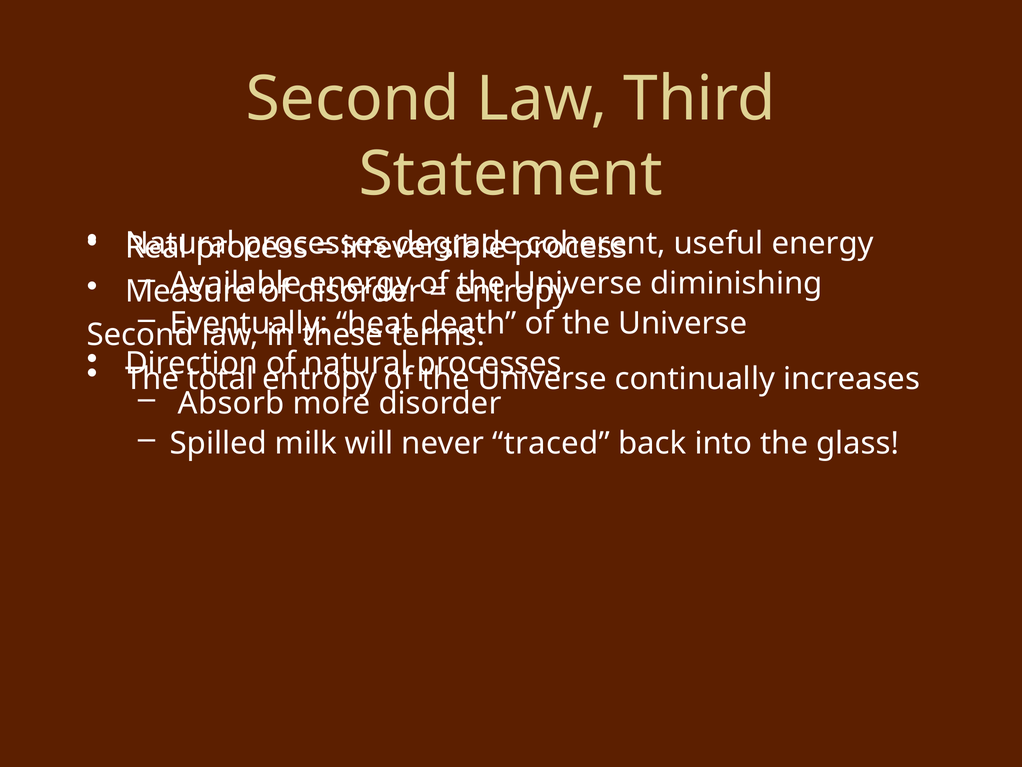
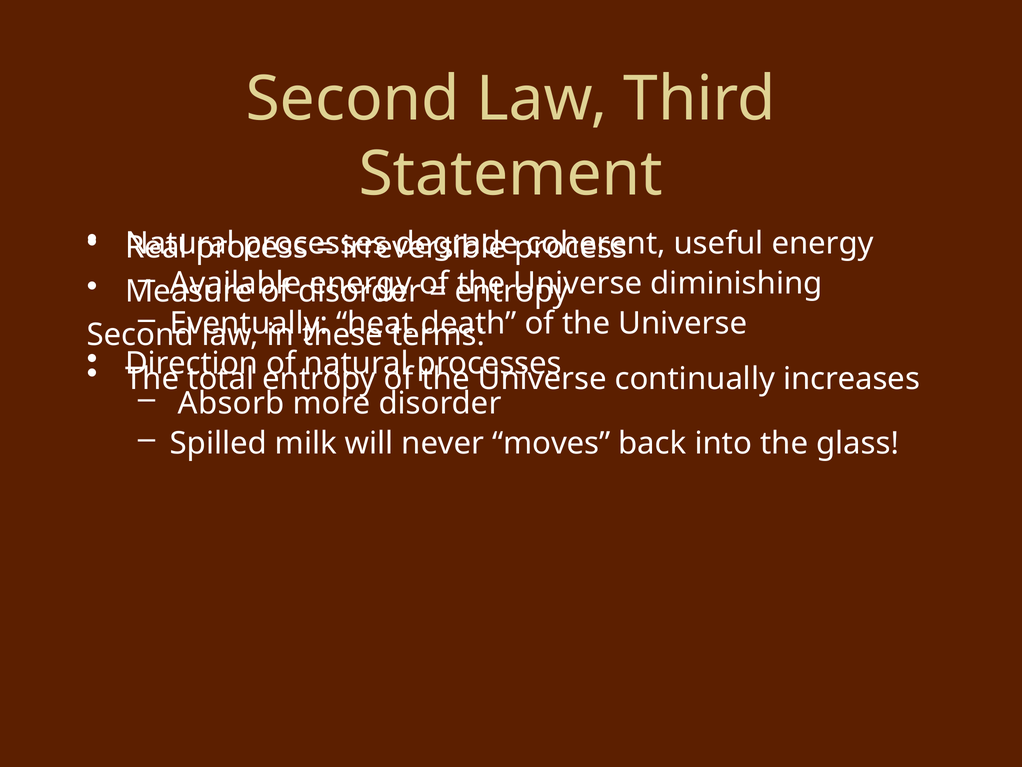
traced: traced -> moves
